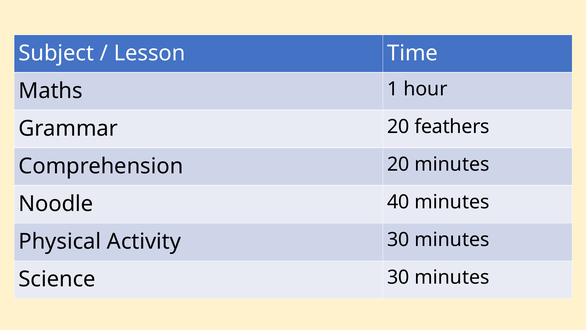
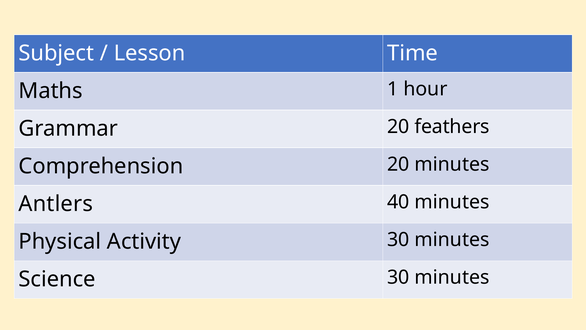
Noodle: Noodle -> Antlers
